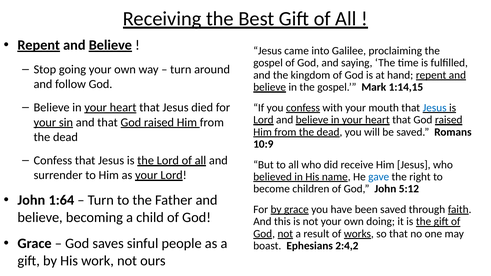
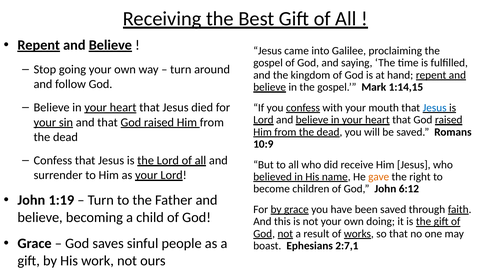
gave colour: blue -> orange
5:12: 5:12 -> 6:12
1:64: 1:64 -> 1:19
2:4,2: 2:4,2 -> 2:7,1
